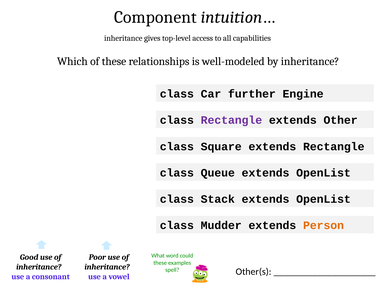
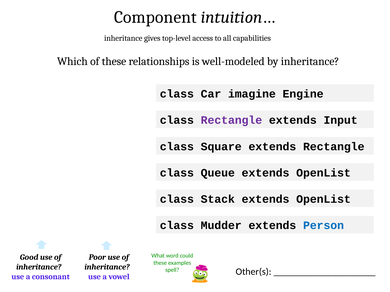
further: further -> imagine
Other: Other -> Input
Person colour: orange -> blue
